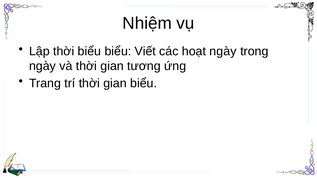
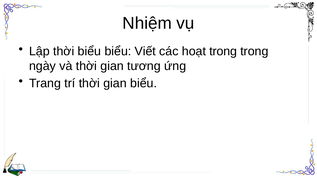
hoạt ngày: ngày -> trong
